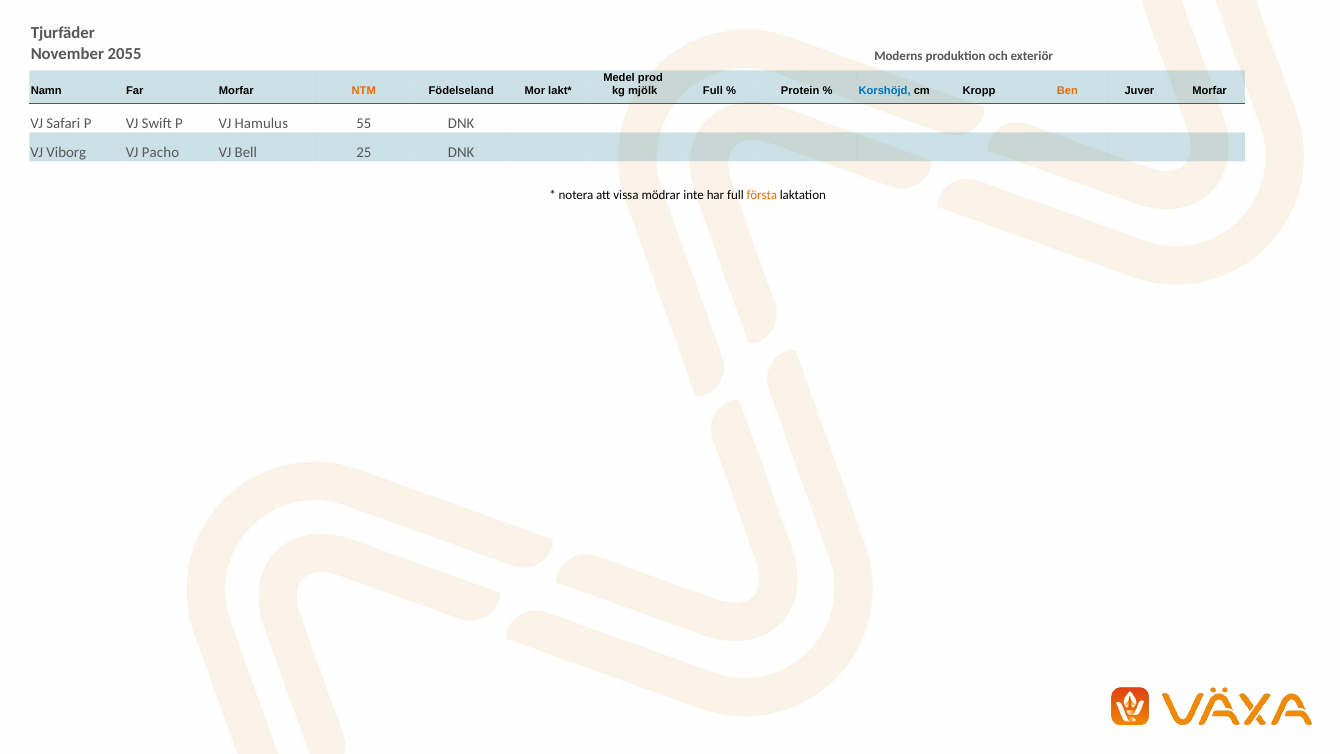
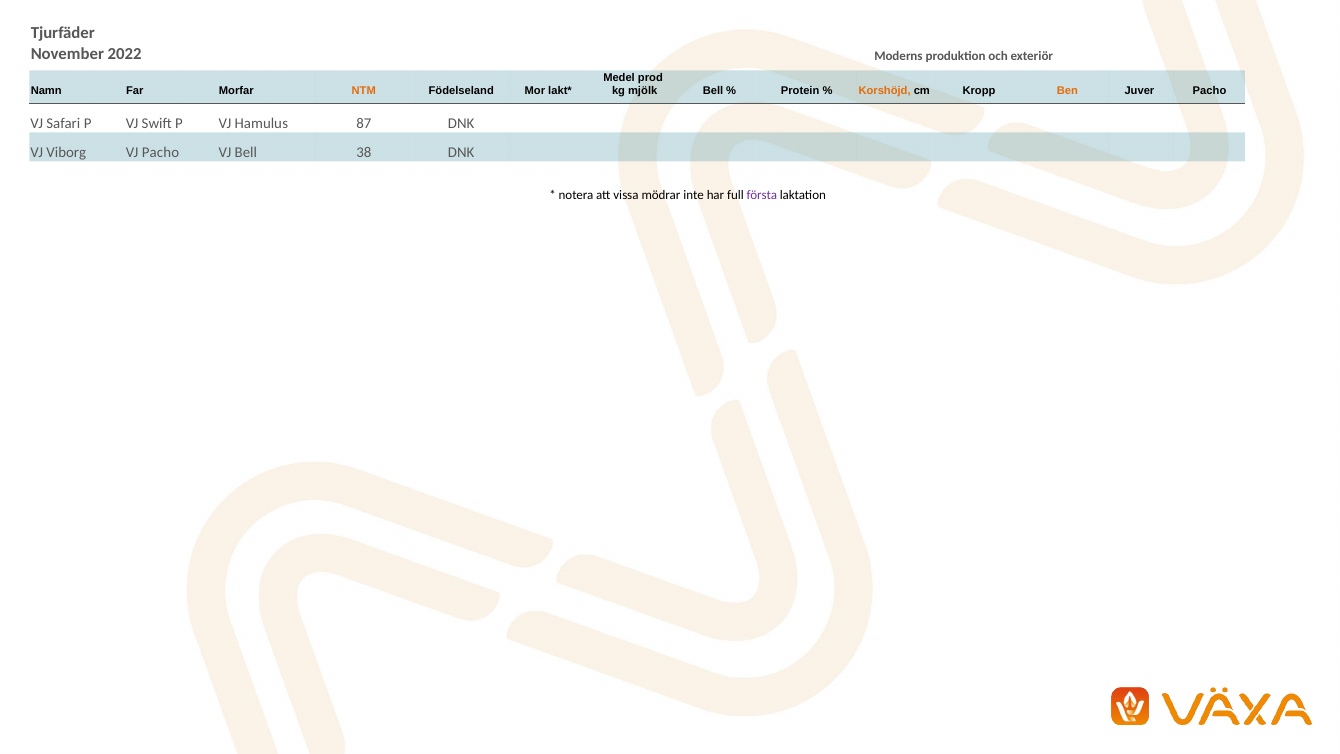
2055: 2055 -> 2022
mjölk Full: Full -> Bell
Korshöjd colour: blue -> orange
Juver Morfar: Morfar -> Pacho
55: 55 -> 87
25: 25 -> 38
första colour: orange -> purple
